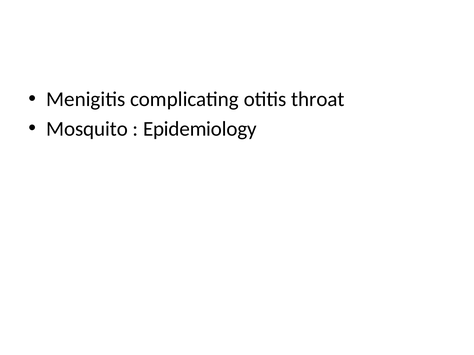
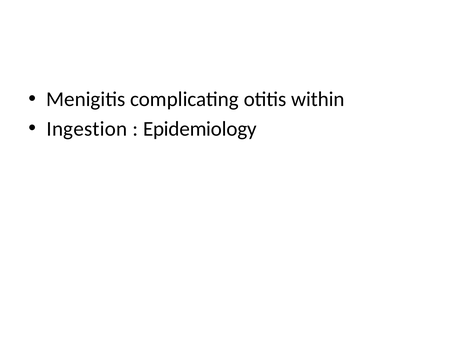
throat: throat -> within
Mosquito: Mosquito -> Ingestion
